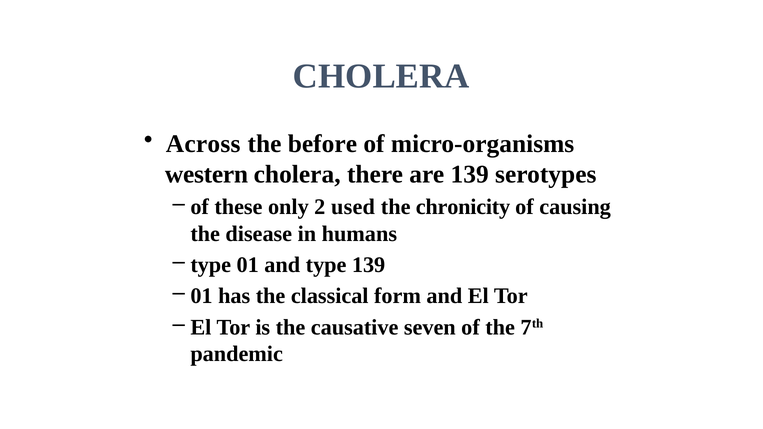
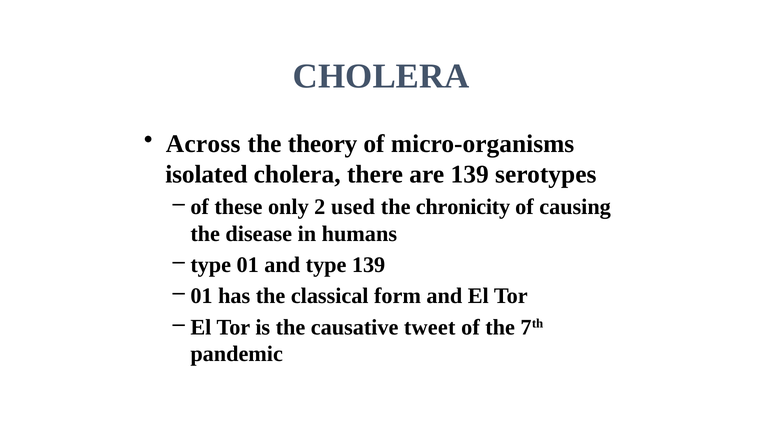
before: before -> theory
western: western -> isolated
seven: seven -> tweet
